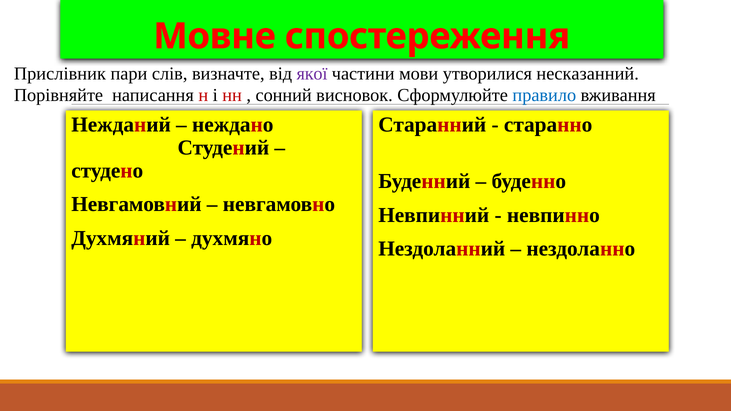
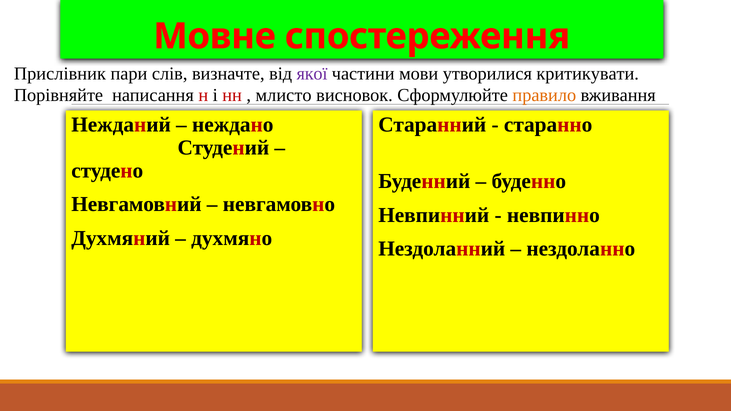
несказанний: несказанний -> критикувати
сонний: сонний -> млисто
правило colour: blue -> orange
